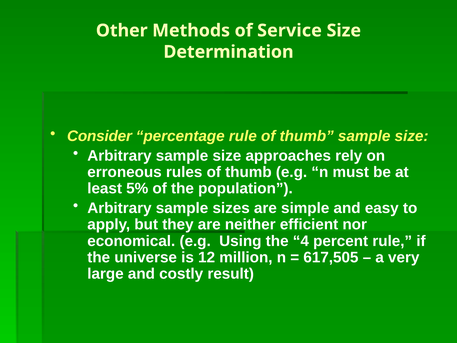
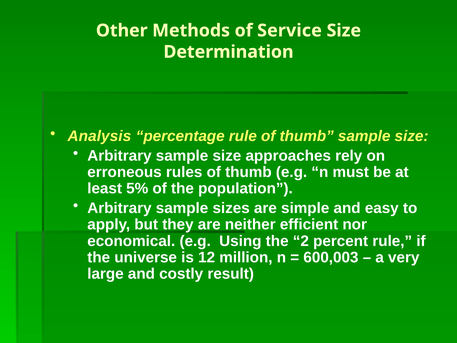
Consider: Consider -> Analysis
4: 4 -> 2
617,505: 617,505 -> 600,003
